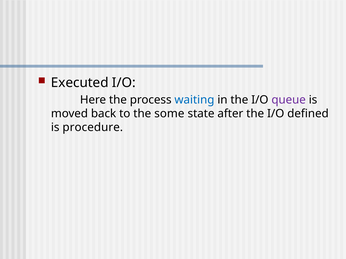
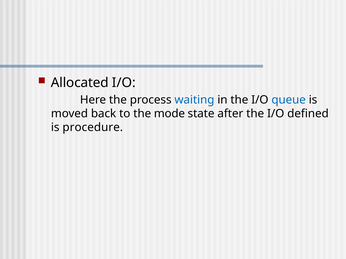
Executed: Executed -> Allocated
queue colour: purple -> blue
some: some -> mode
